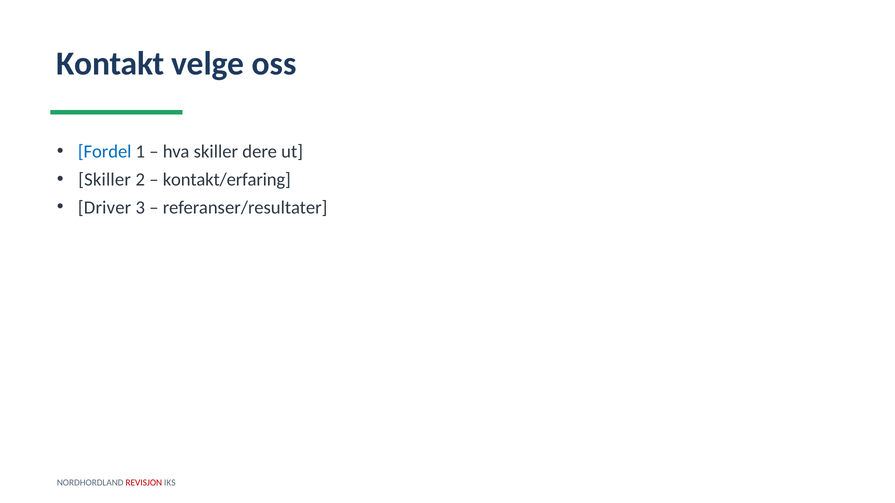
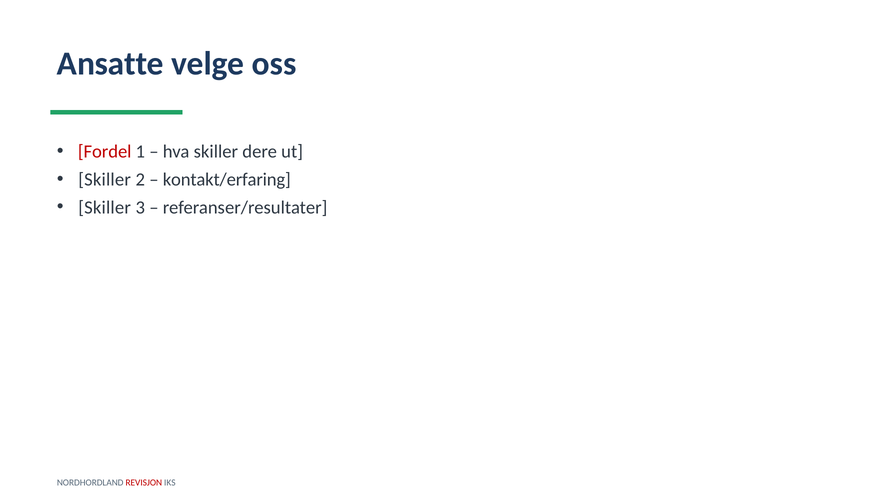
Kontakt: Kontakt -> Ansatte
Fordel colour: blue -> red
Driver at (105, 208): Driver -> Skiller
